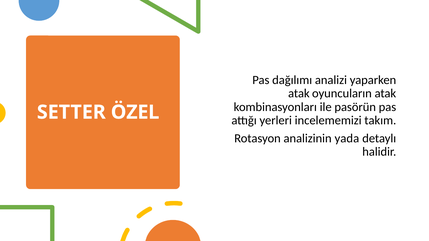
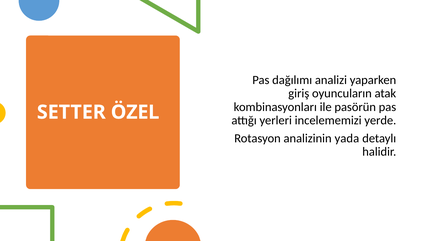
atak at (299, 94): atak -> giriş
takım: takım -> yerde
